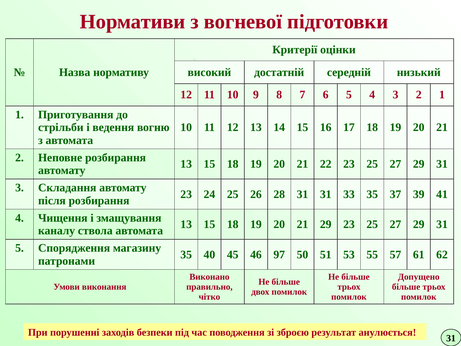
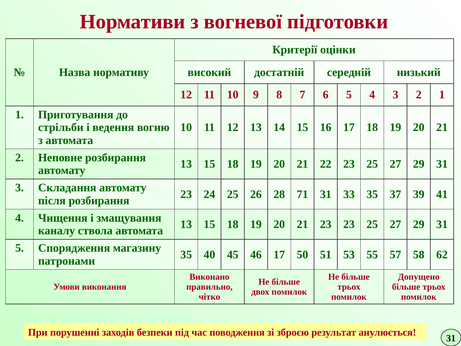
28 31: 31 -> 71
21 29: 29 -> 23
46 97: 97 -> 17
61: 61 -> 58
